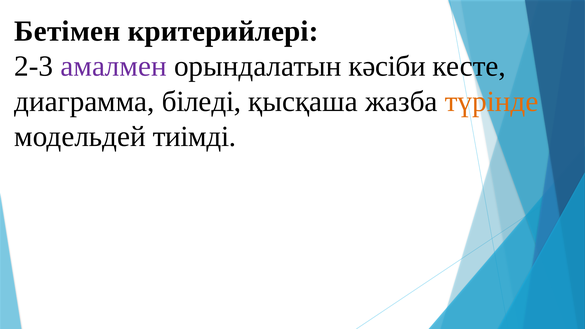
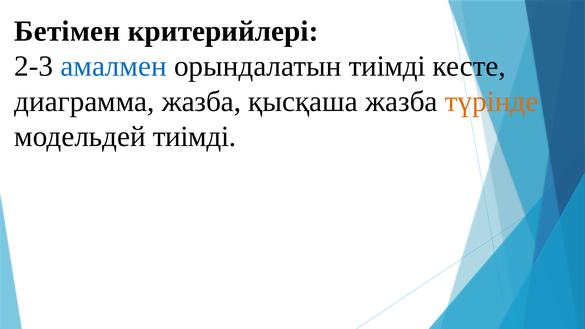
амалмен colour: purple -> blue
орындалатын кәсіби: кәсіби -> тиімді
диаграмма біледі: біледі -> жазба
